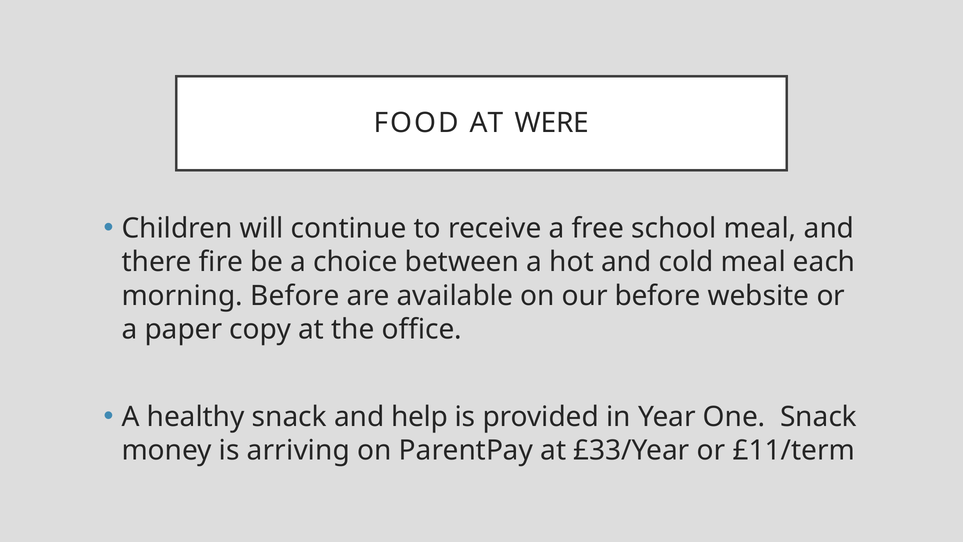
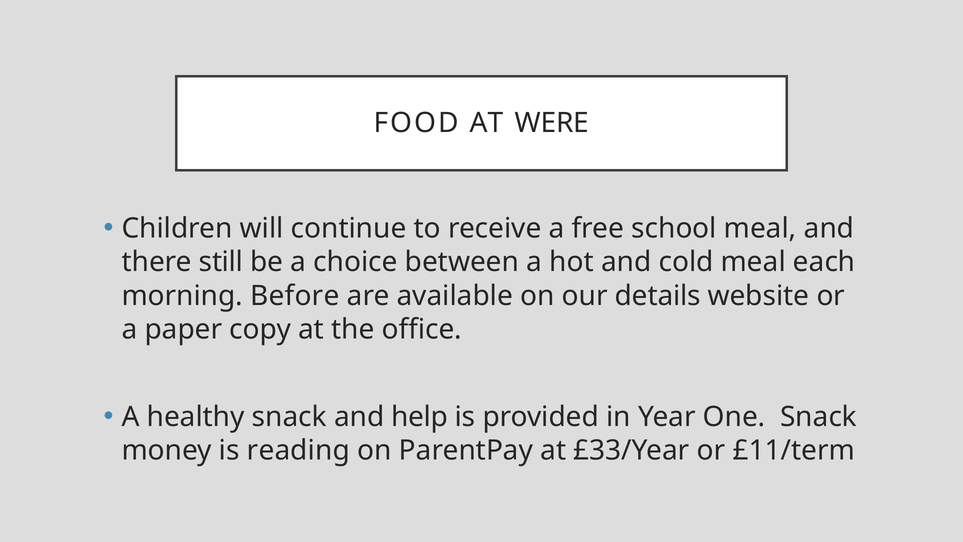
fire: fire -> still
our before: before -> details
arriving: arriving -> reading
